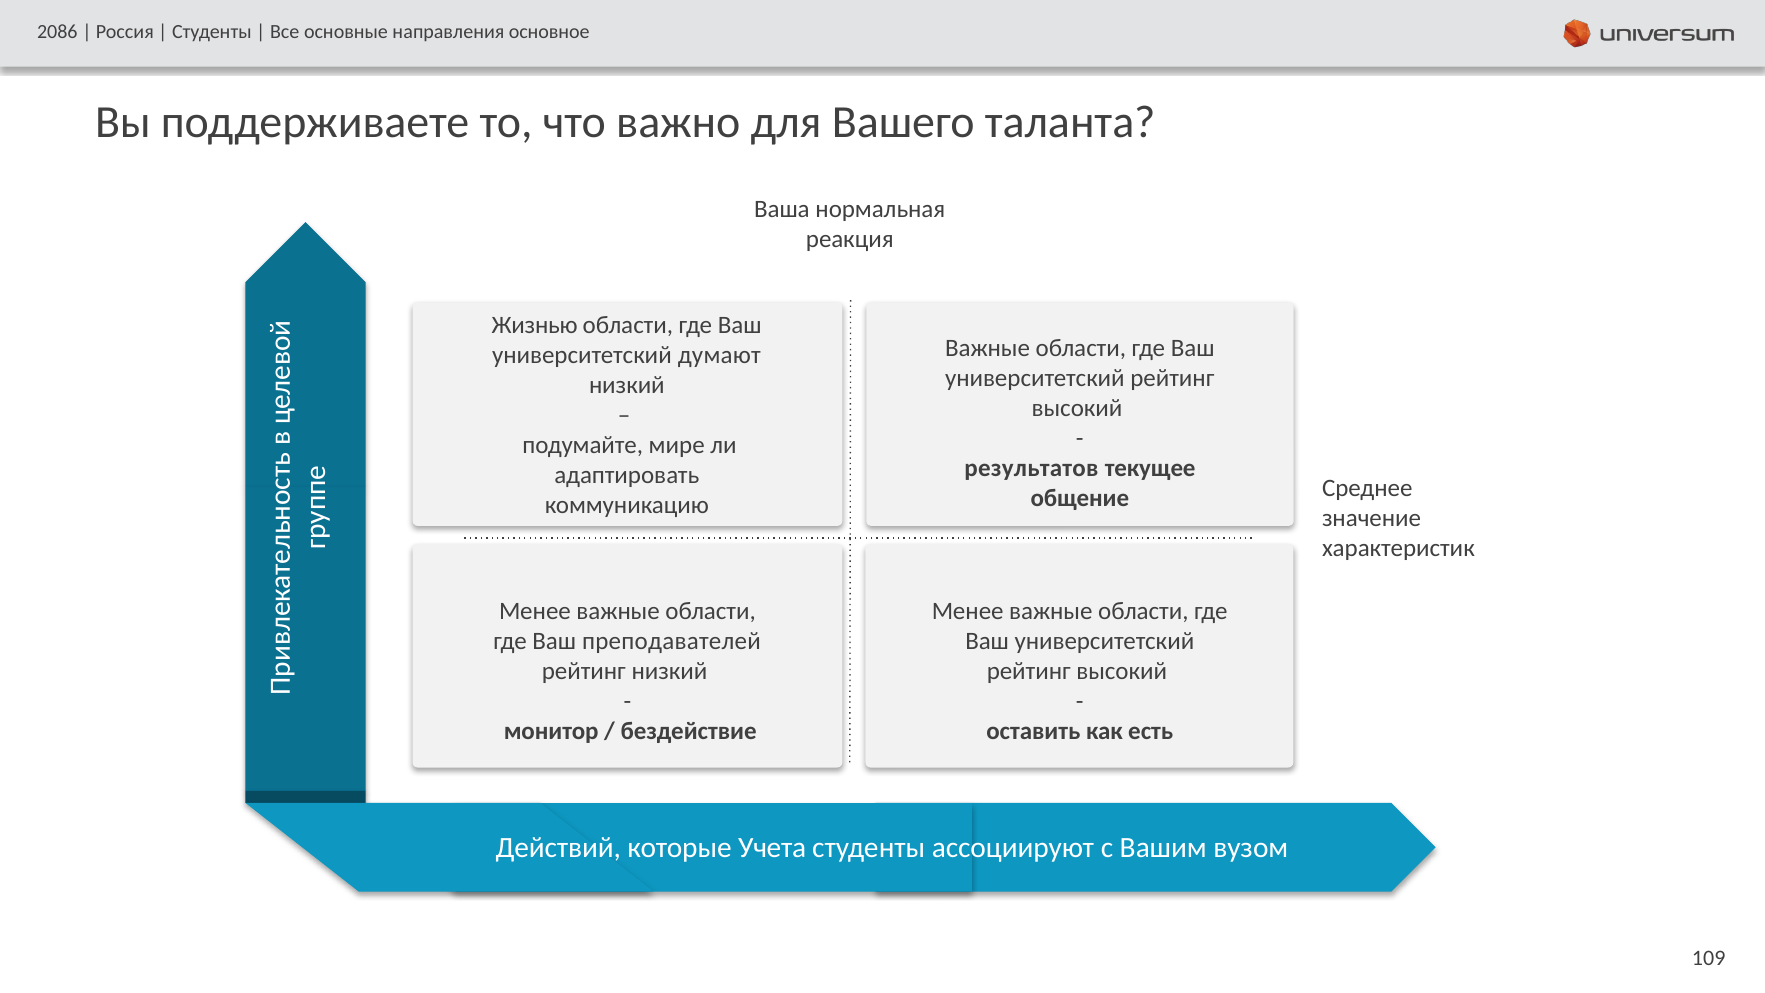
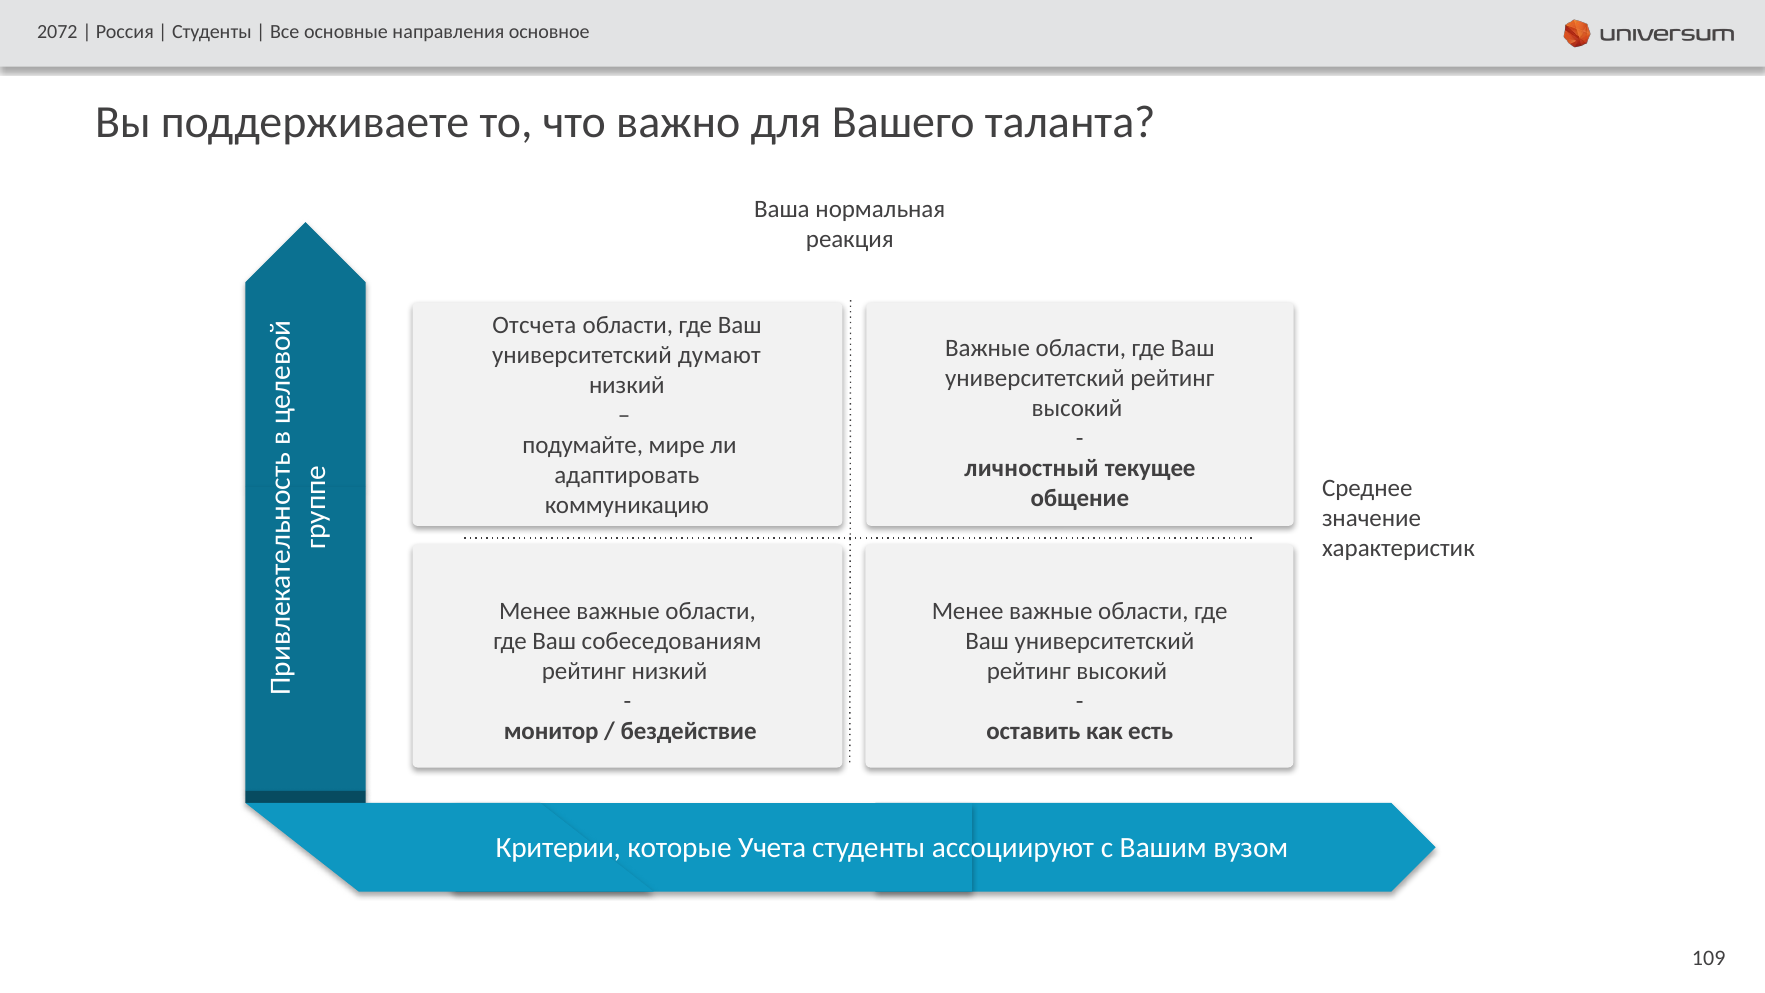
2086: 2086 -> 2072
Жизнью: Жизнью -> Отсчета
результатов: результатов -> личностный
преподавателей: преподавателей -> собеседованиям
Действий: Действий -> Критерии
